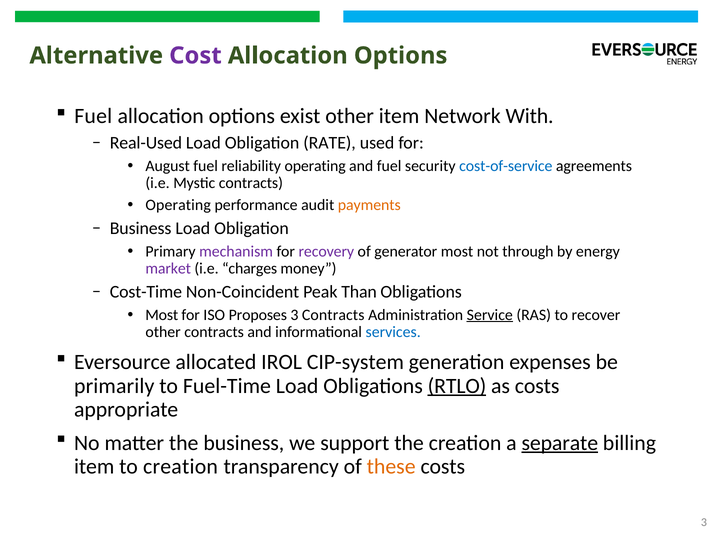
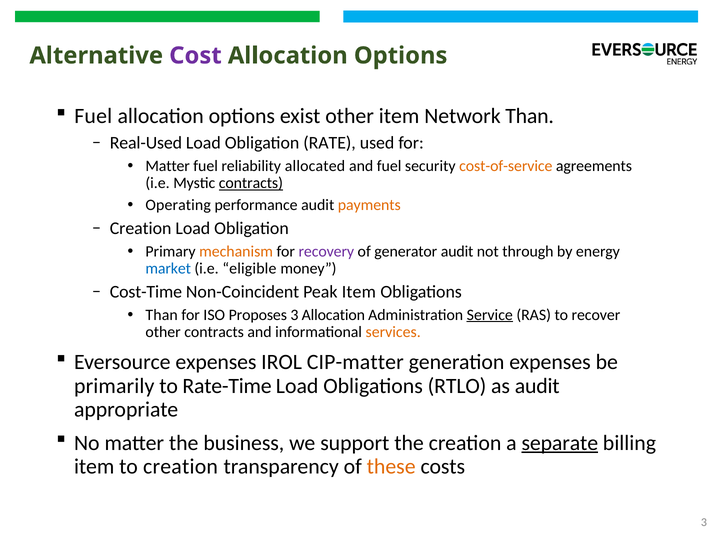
Network With: With -> Than
August at (168, 166): August -> Matter
reliability operating: operating -> allocated
cost-of-service colour: blue -> orange
contracts at (251, 183) underline: none -> present
Business at (141, 228): Business -> Creation
mechanism colour: purple -> orange
generator most: most -> audit
market colour: purple -> blue
charges: charges -> eligible
Peak Than: Than -> Item
Most at (162, 315): Most -> Than
3 Contracts: Contracts -> Allocation
services colour: blue -> orange
Eversource allocated: allocated -> expenses
CIP-system: CIP-system -> CIP-matter
Fuel-Time: Fuel-Time -> Rate-Time
RTLO underline: present -> none
as costs: costs -> audit
